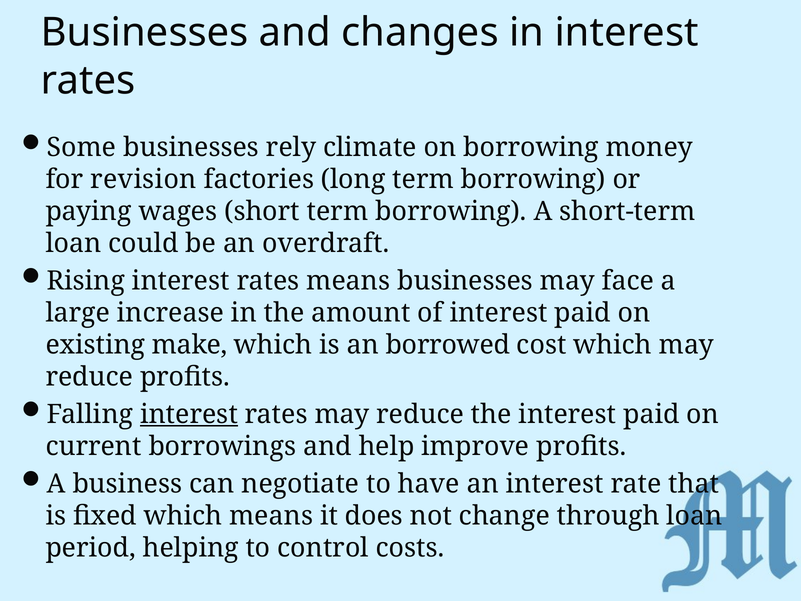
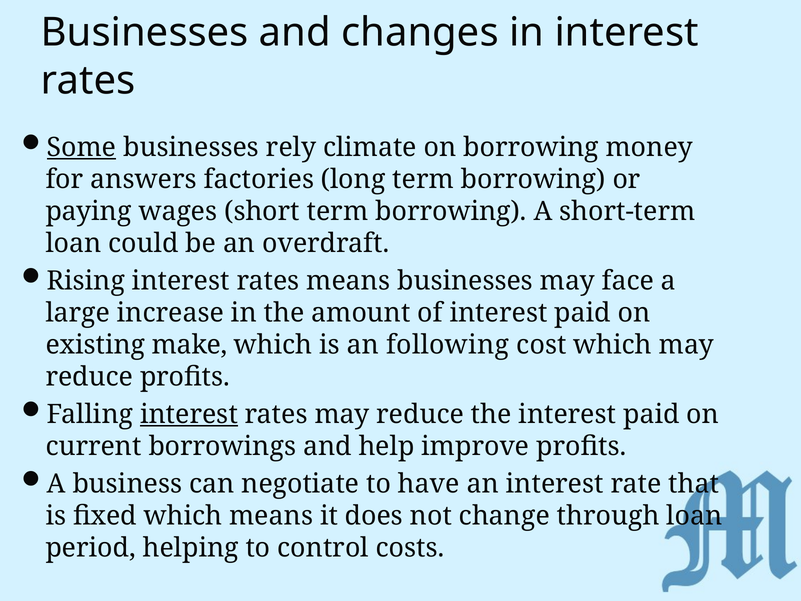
Some underline: none -> present
revision: revision -> answers
borrowed: borrowed -> following
